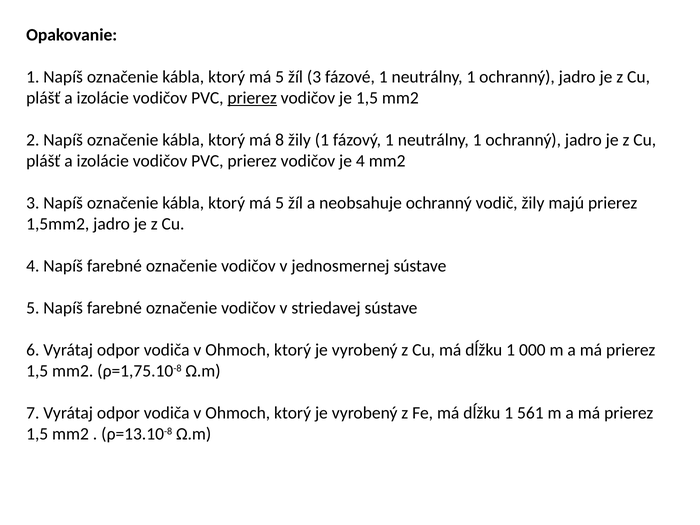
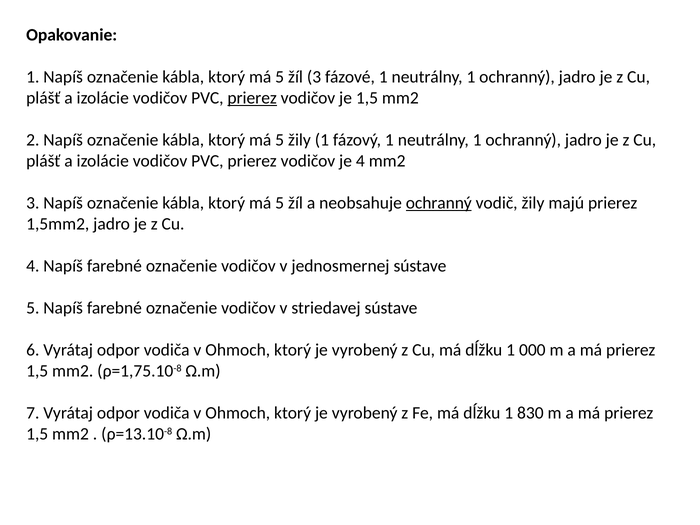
8 at (280, 140): 8 -> 5
ochranný at (439, 203) underline: none -> present
561: 561 -> 830
